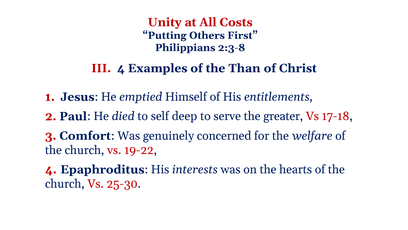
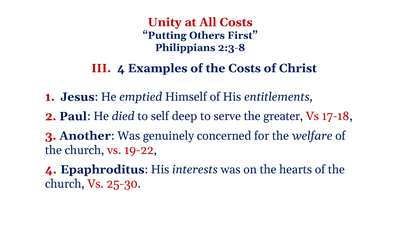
the Than: Than -> Costs
Comfort: Comfort -> Another
